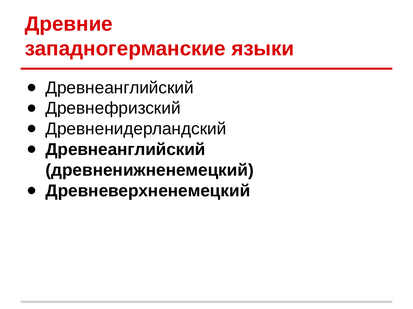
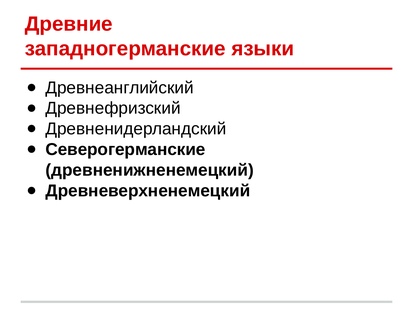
Древнеанглийский at (125, 150): Древнеанглийский -> Северогерманские
